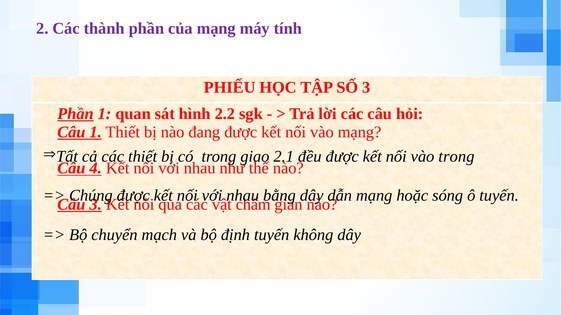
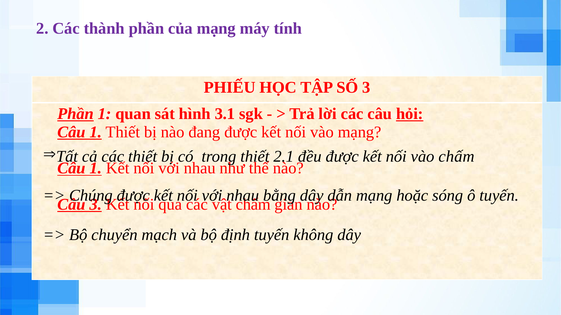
2.2: 2.2 -> 3.1
hỏi underline: none -> present
trong giao: giao -> thiết
vào trong: trong -> chấm
4 at (96, 168): 4 -> 1
